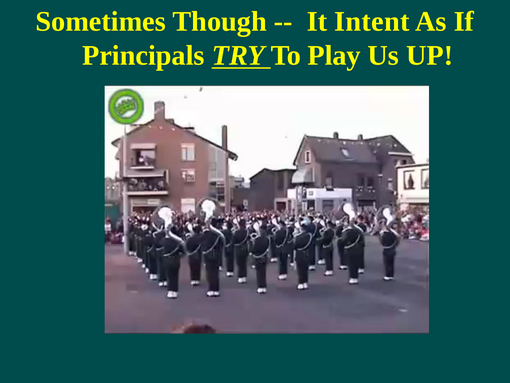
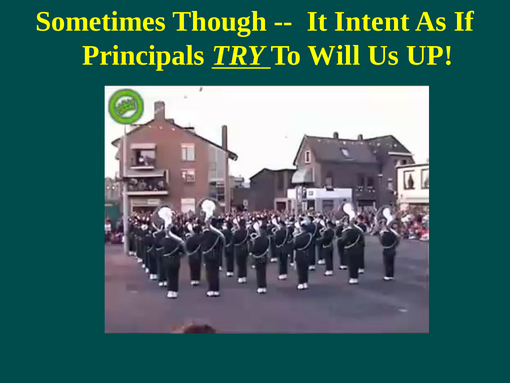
Play: Play -> Will
